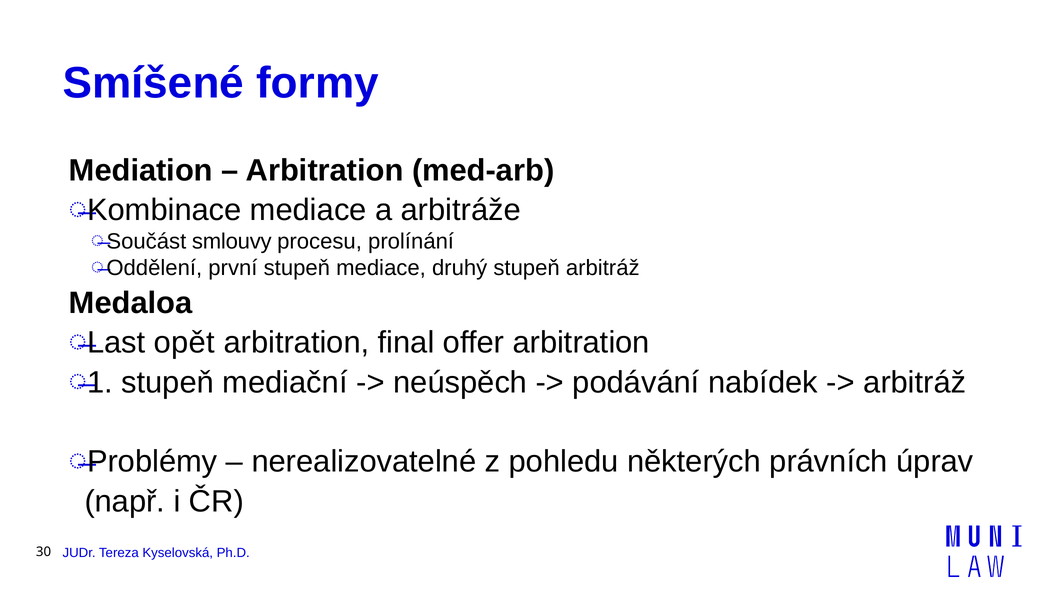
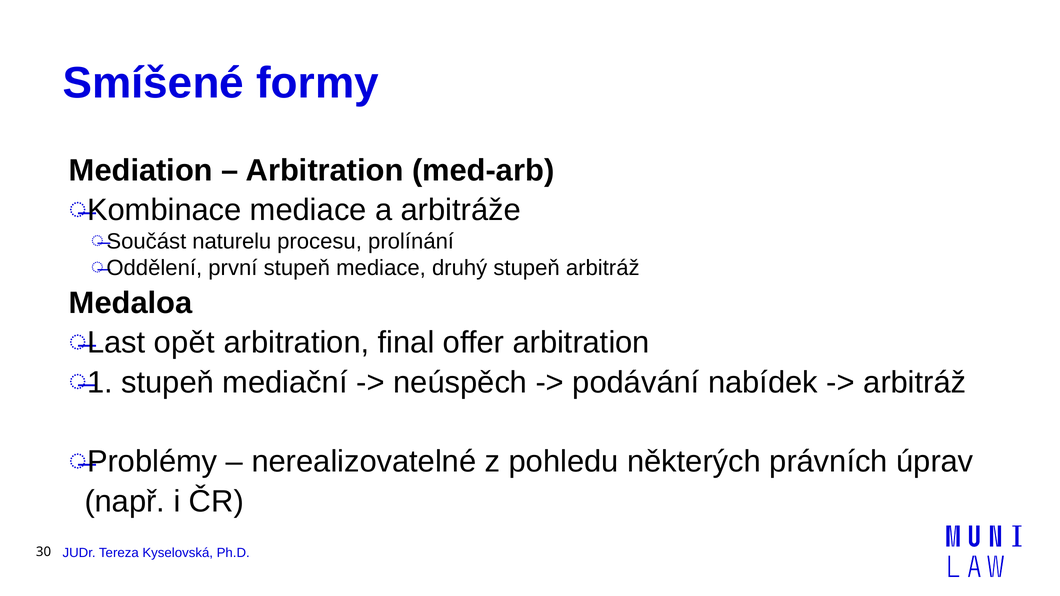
smlouvy: smlouvy -> naturelu
